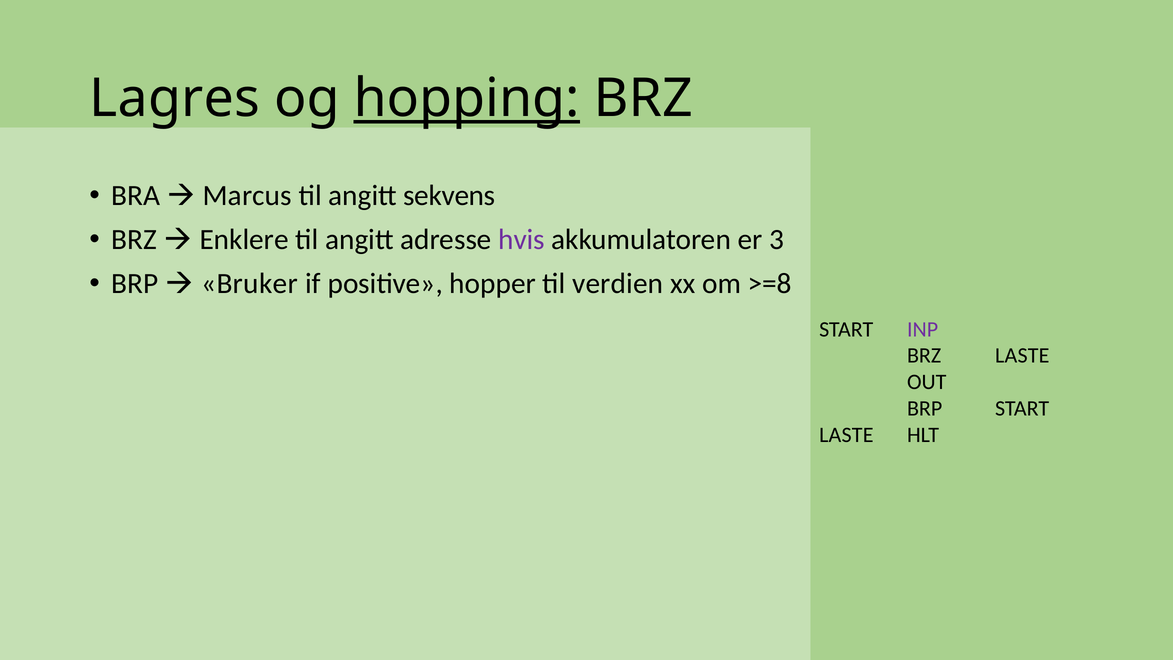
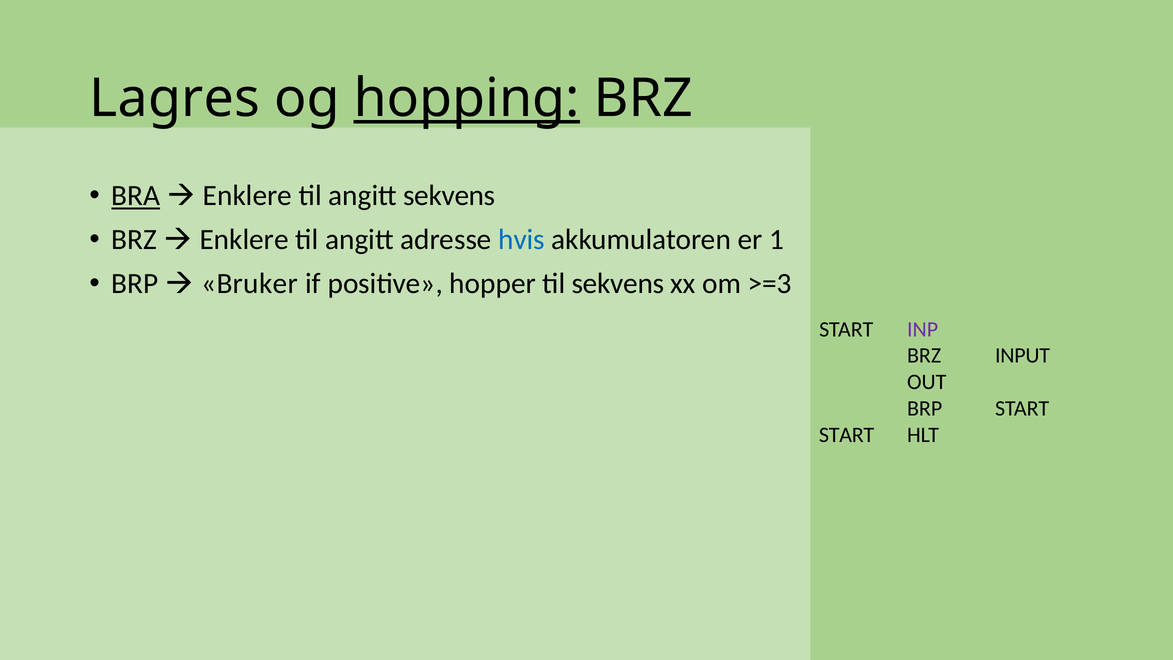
BRA underline: none -> present
Marcus at (247, 196): Marcus -> Enklere
hvis colour: purple -> blue
3: 3 -> 1
til verdien: verdien -> sekvens
>=8: >=8 -> >=3
BRZ LASTE: LASTE -> INPUT
LASTE at (846, 435): LASTE -> START
